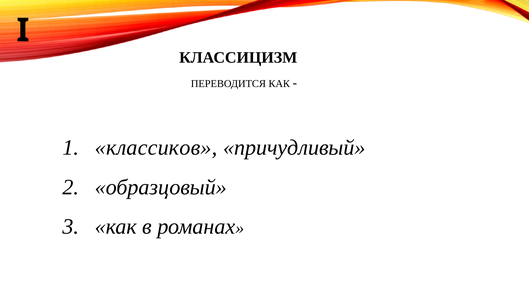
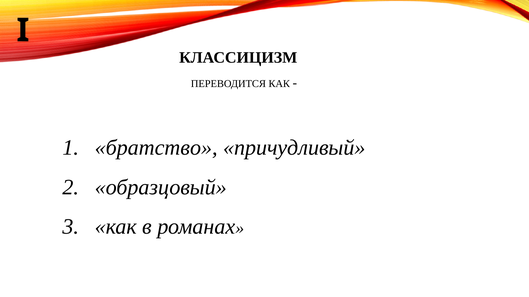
классиков: классиков -> братство
